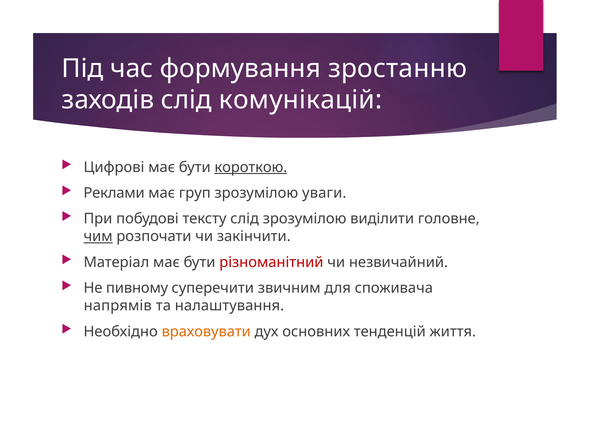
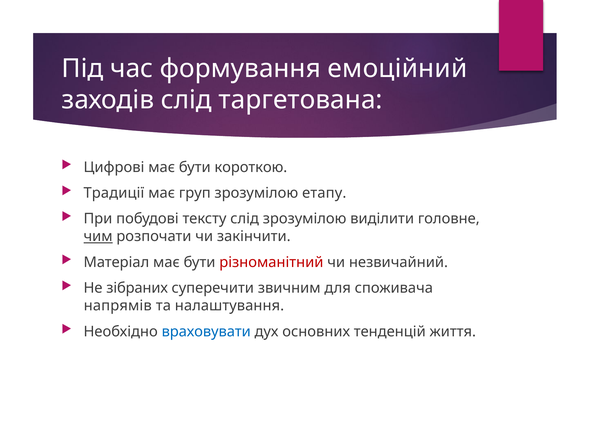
зростанню: зростанню -> емоційний
комунікацій: комунікацій -> таргетована
короткою underline: present -> none
Реклами: Реклами -> Традиції
уваги: уваги -> етапу
пивному: пивному -> зібраних
враховувати colour: orange -> blue
